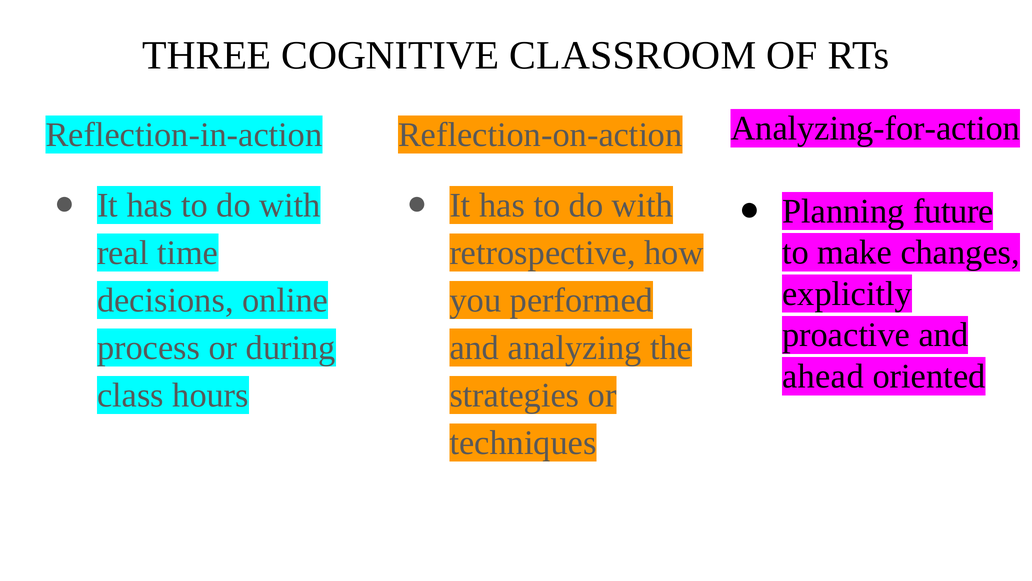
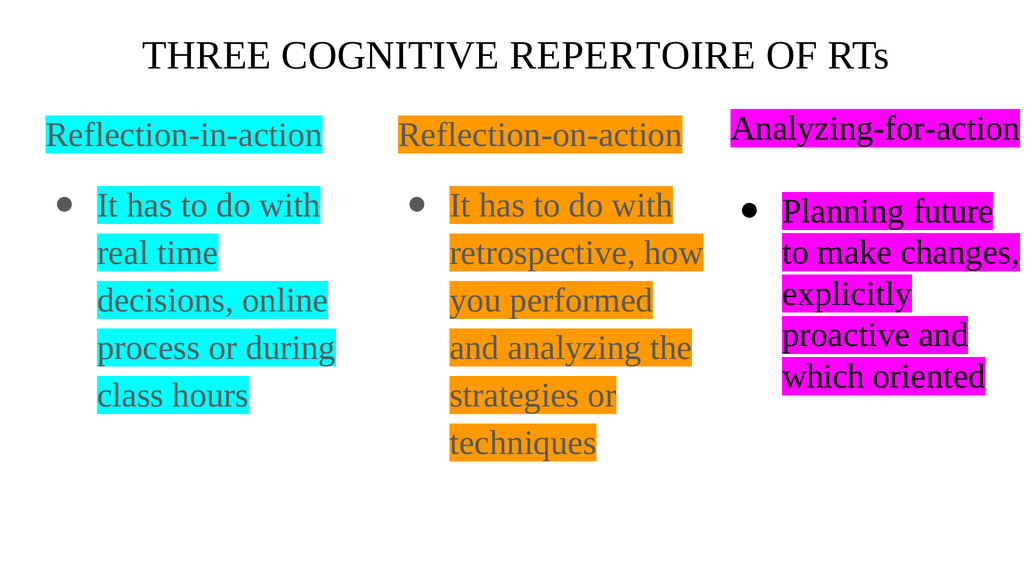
CLASSROOM: CLASSROOM -> REPERTOIRE
ahead: ahead -> which
